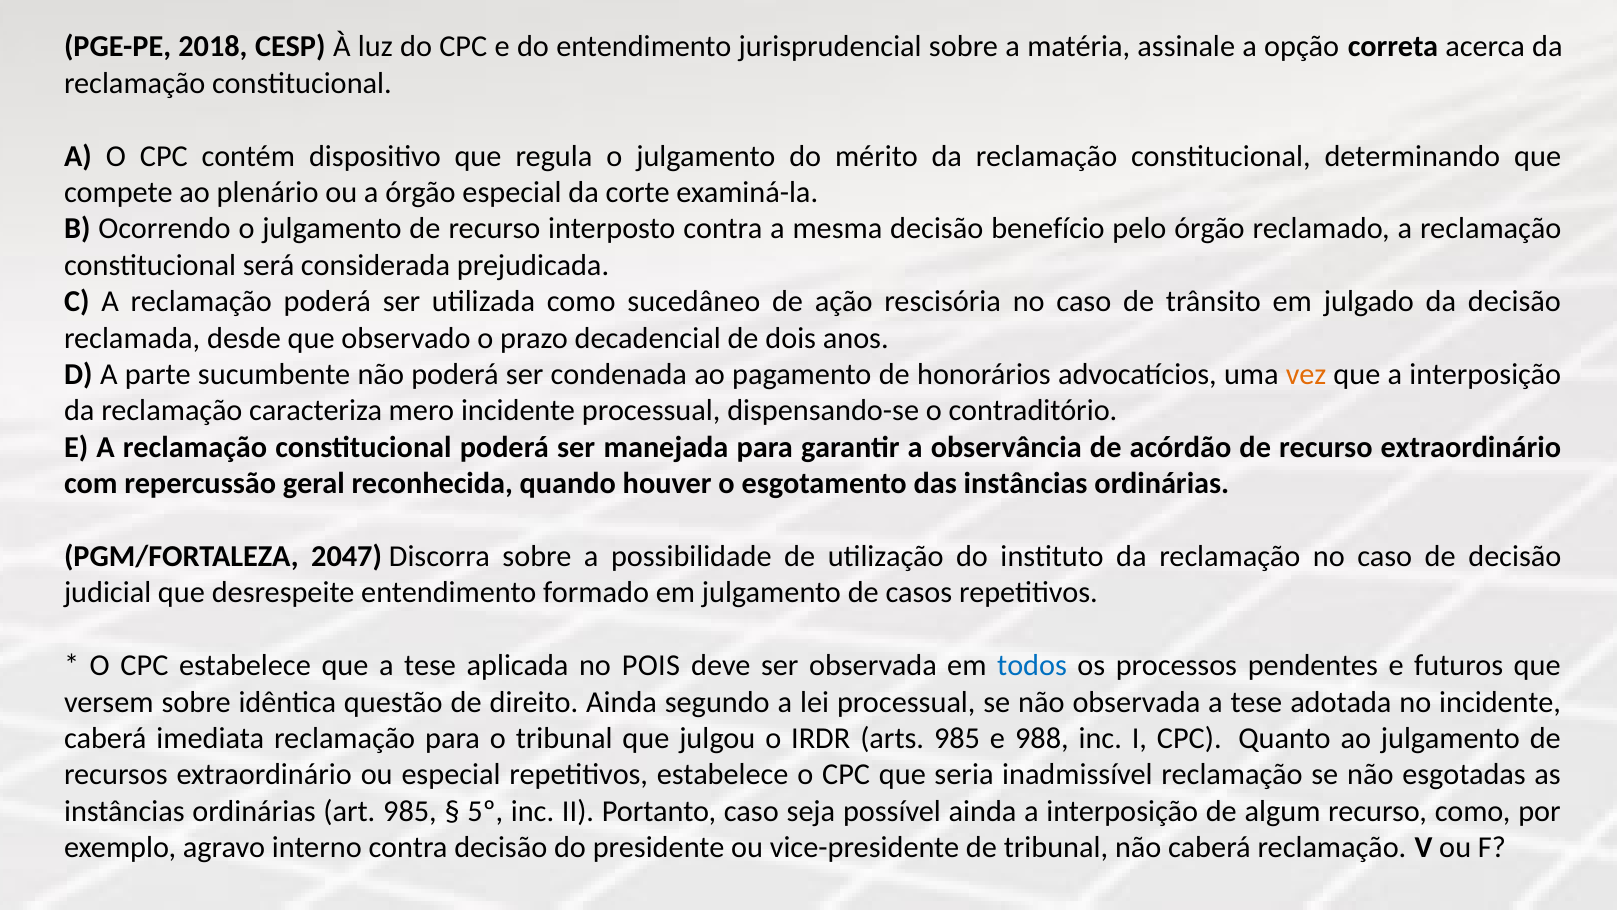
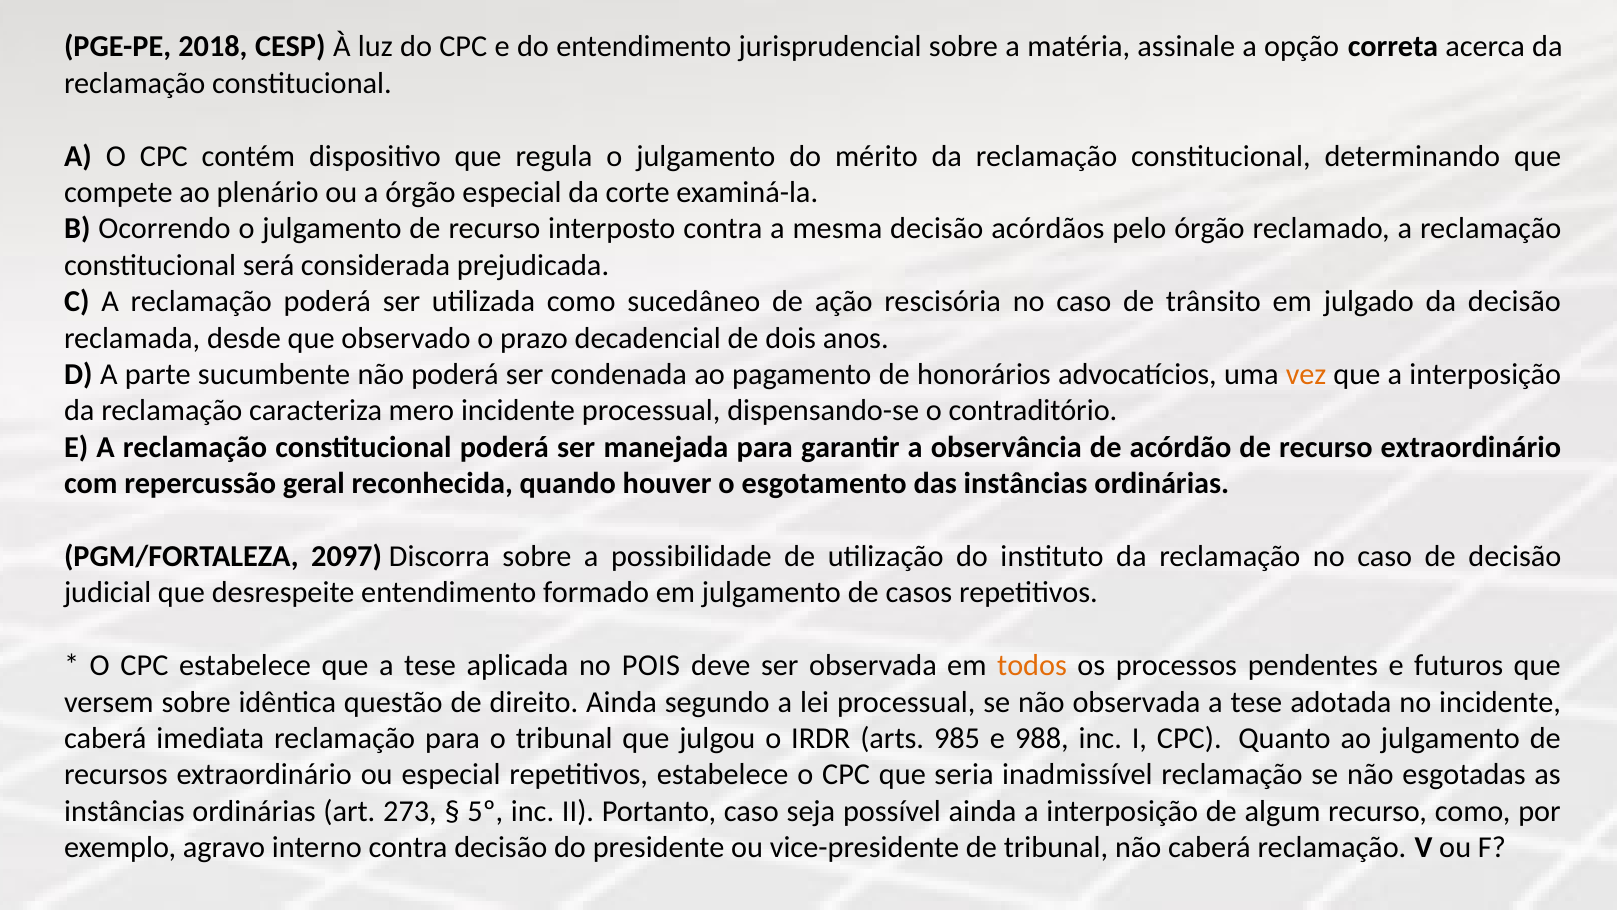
benefício: benefício -> acórdãos
2047: 2047 -> 2097
todos colour: blue -> orange
art 985: 985 -> 273
